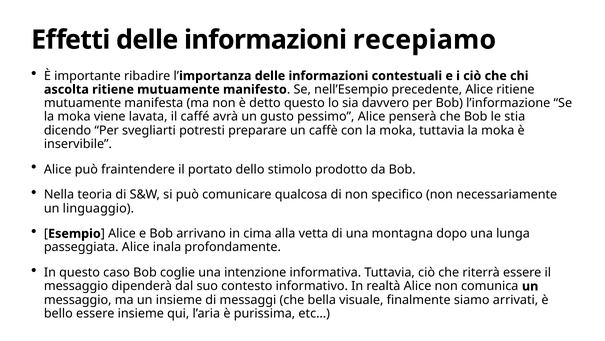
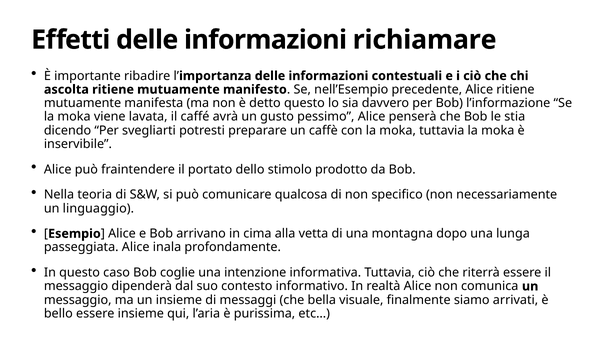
recepiamo: recepiamo -> richiamare
